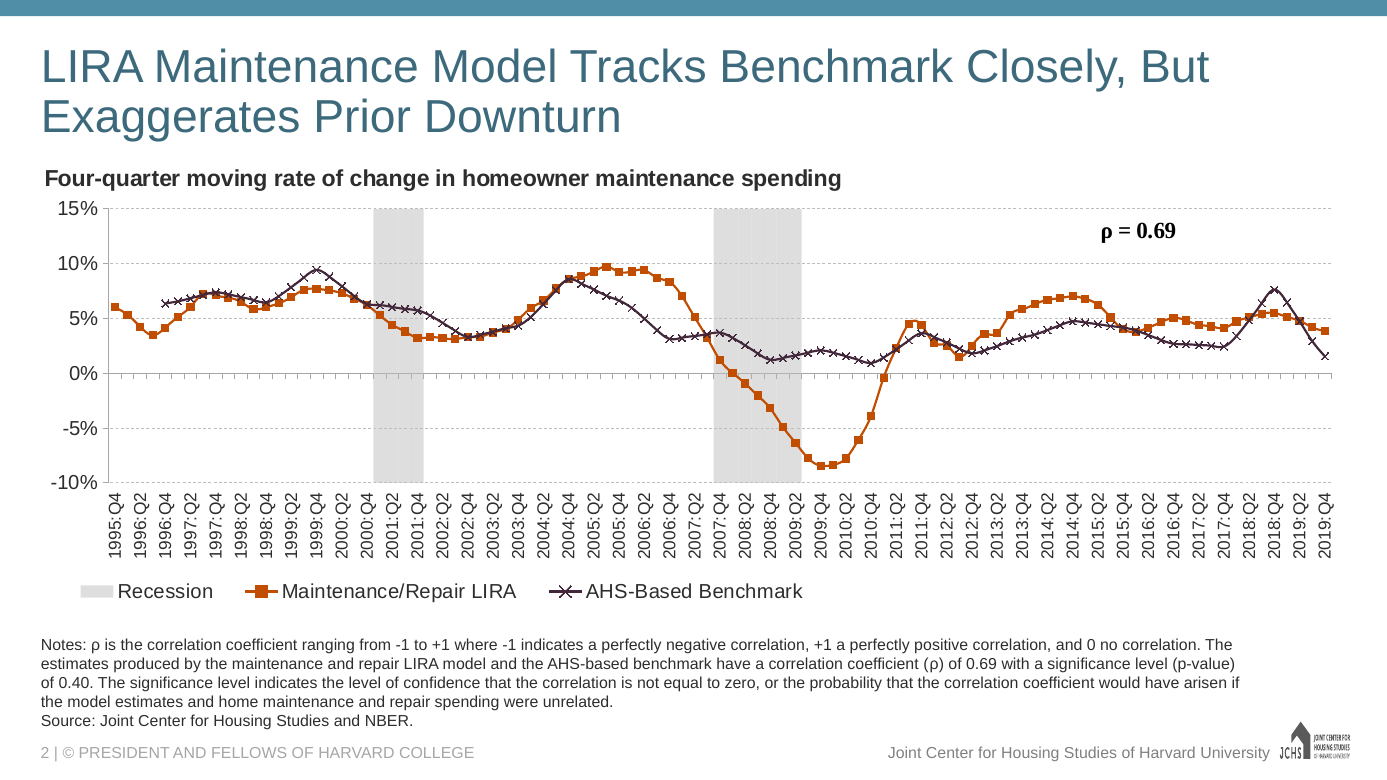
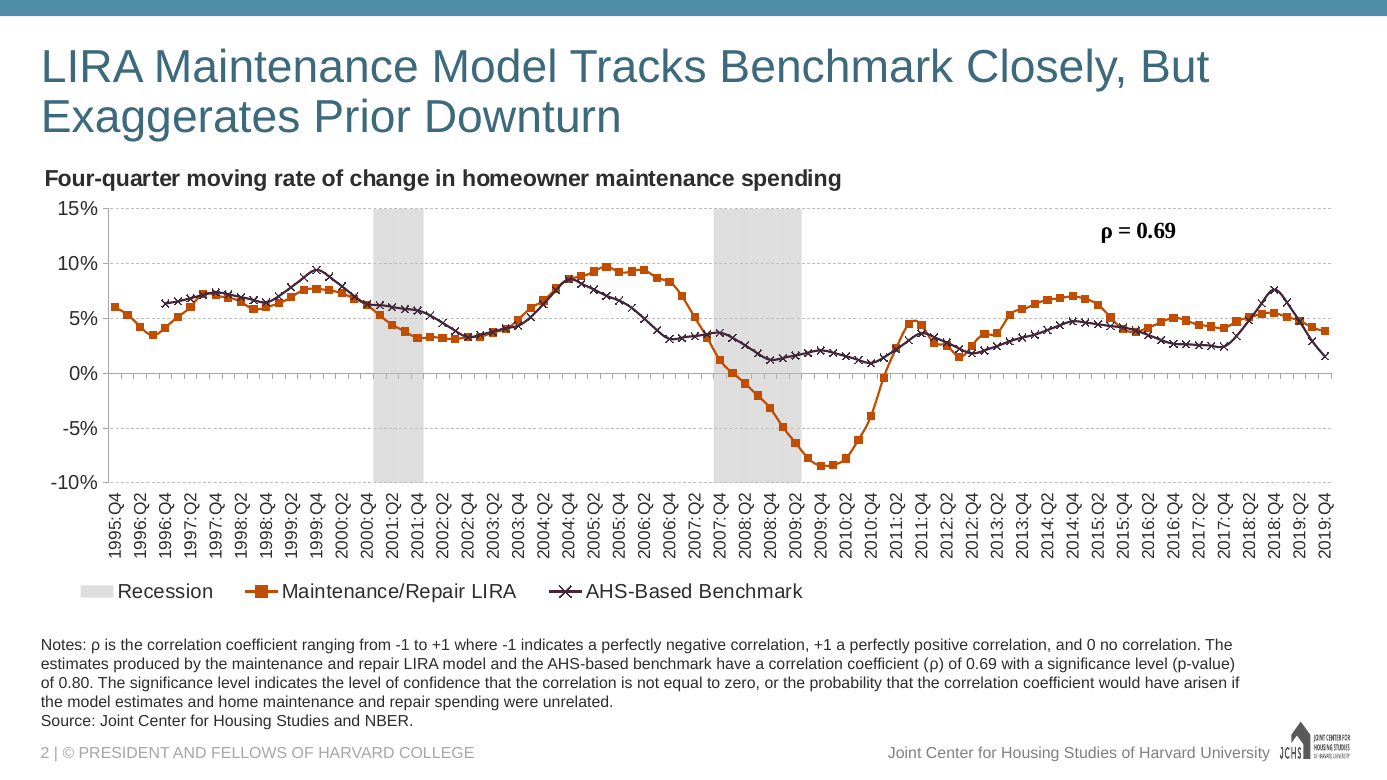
0.40: 0.40 -> 0.80
